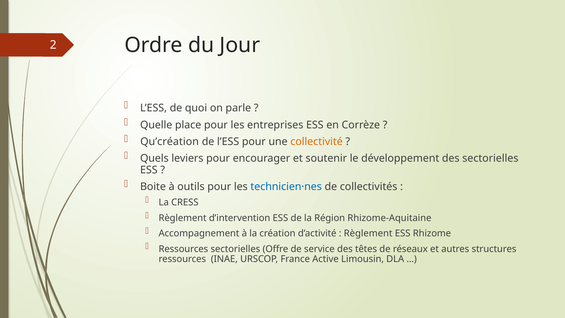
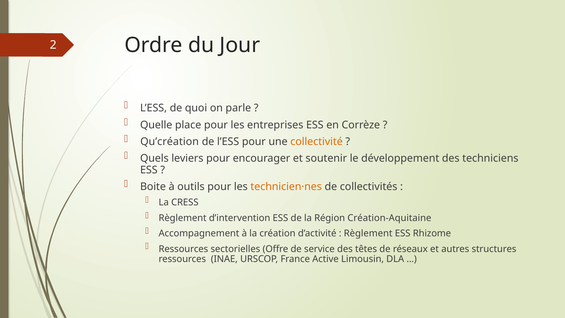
des sectorielles: sectorielles -> techniciens
technicien·nes colour: blue -> orange
Rhizome-Aquitaine: Rhizome-Aquitaine -> Création-Aquitaine
